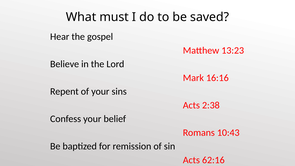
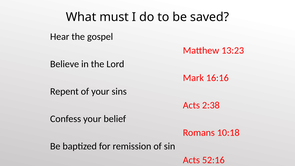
10:43: 10:43 -> 10:18
62:16: 62:16 -> 52:16
